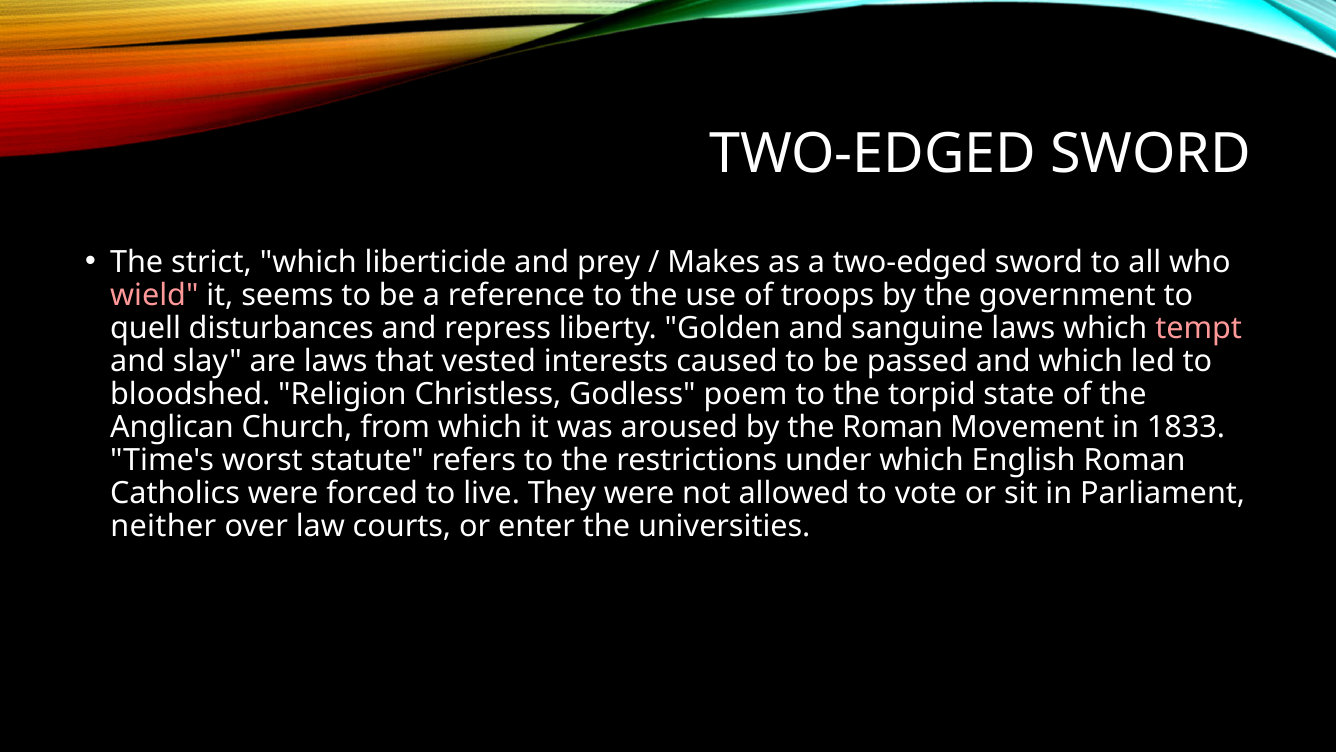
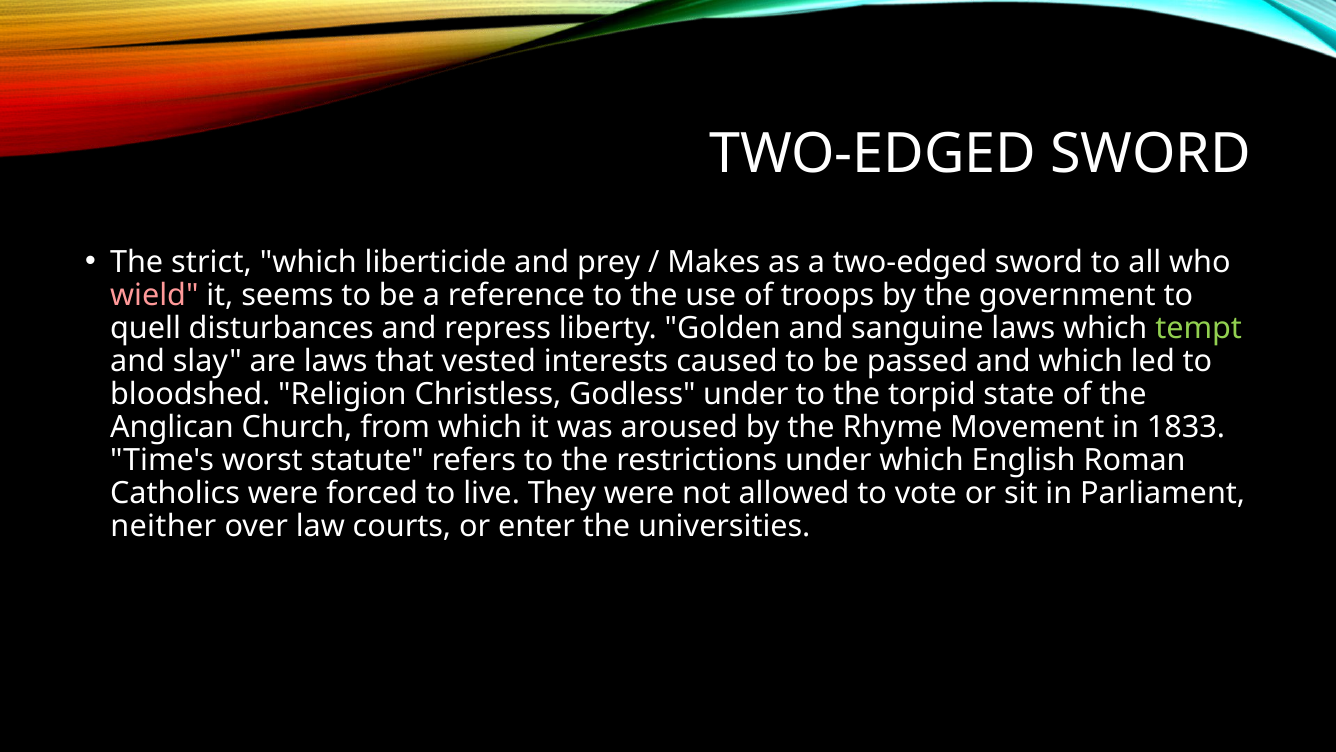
tempt colour: pink -> light green
Godless poem: poem -> under
the Roman: Roman -> Rhyme
